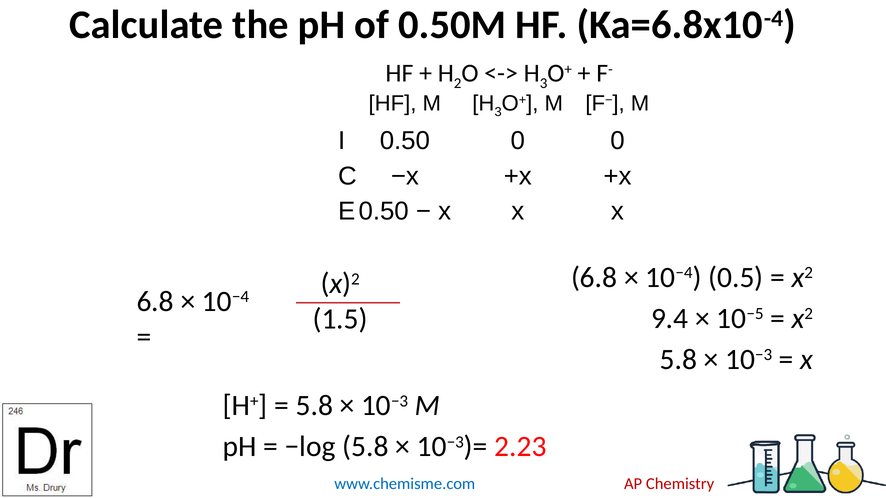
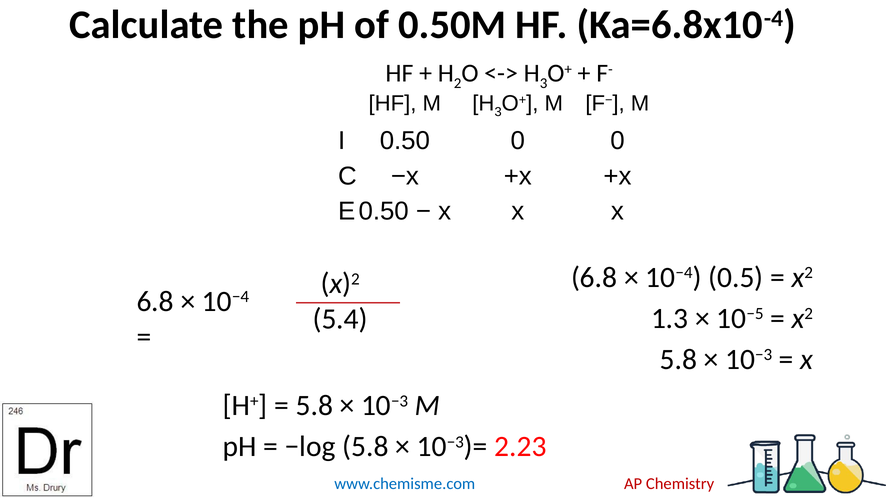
9.4: 9.4 -> 1.3
1.5: 1.5 -> 5.4
